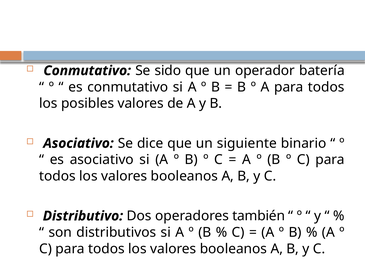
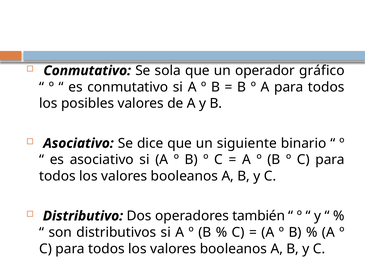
sido: sido -> sola
batería: batería -> gráfico
